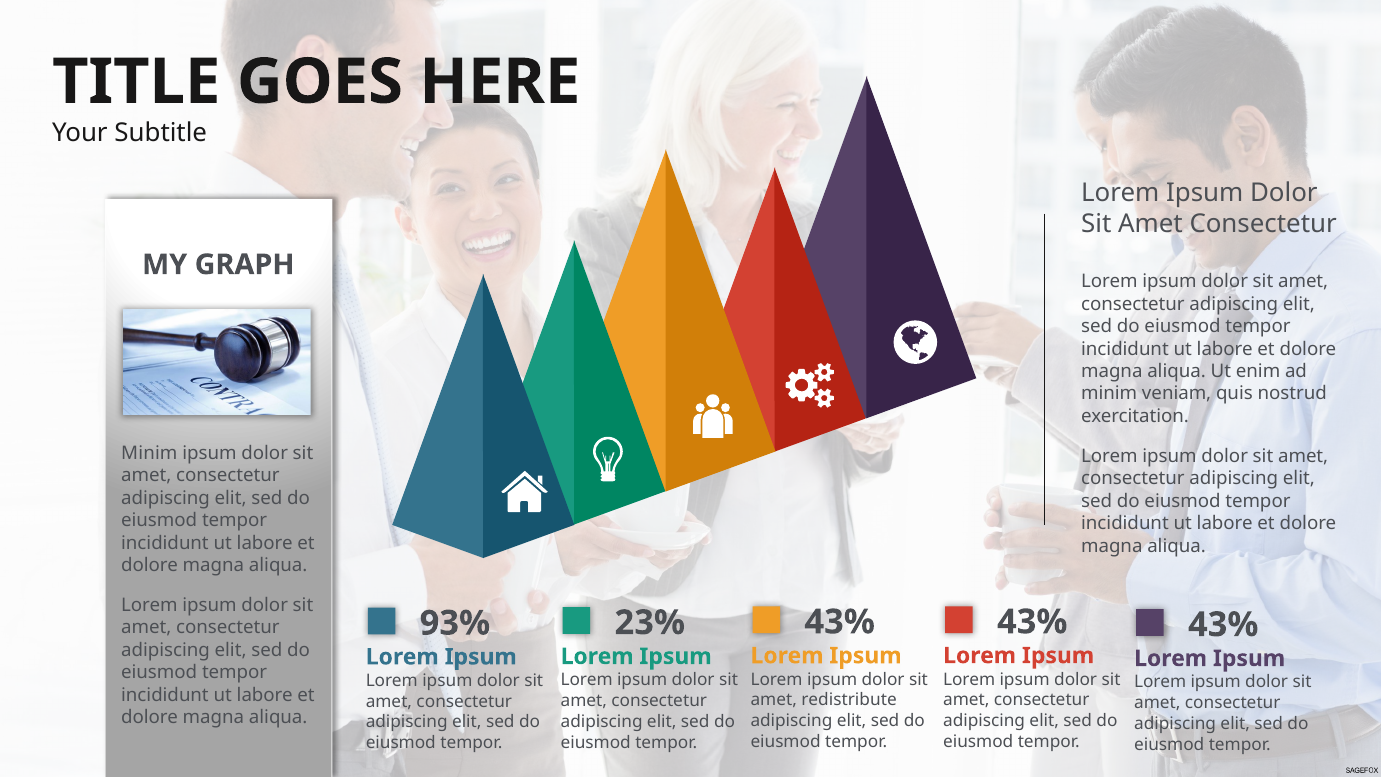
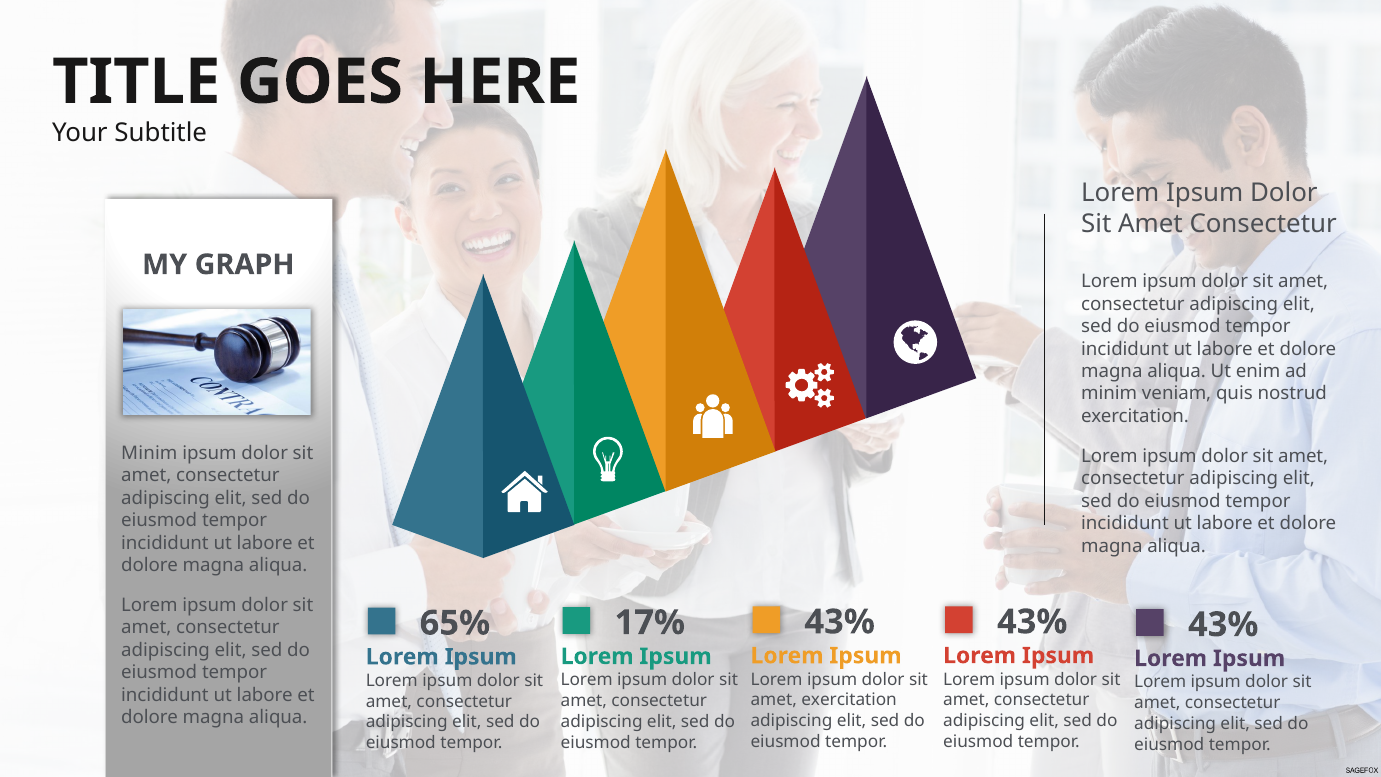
23%: 23% -> 17%
93%: 93% -> 65%
amet redistribute: redistribute -> exercitation
